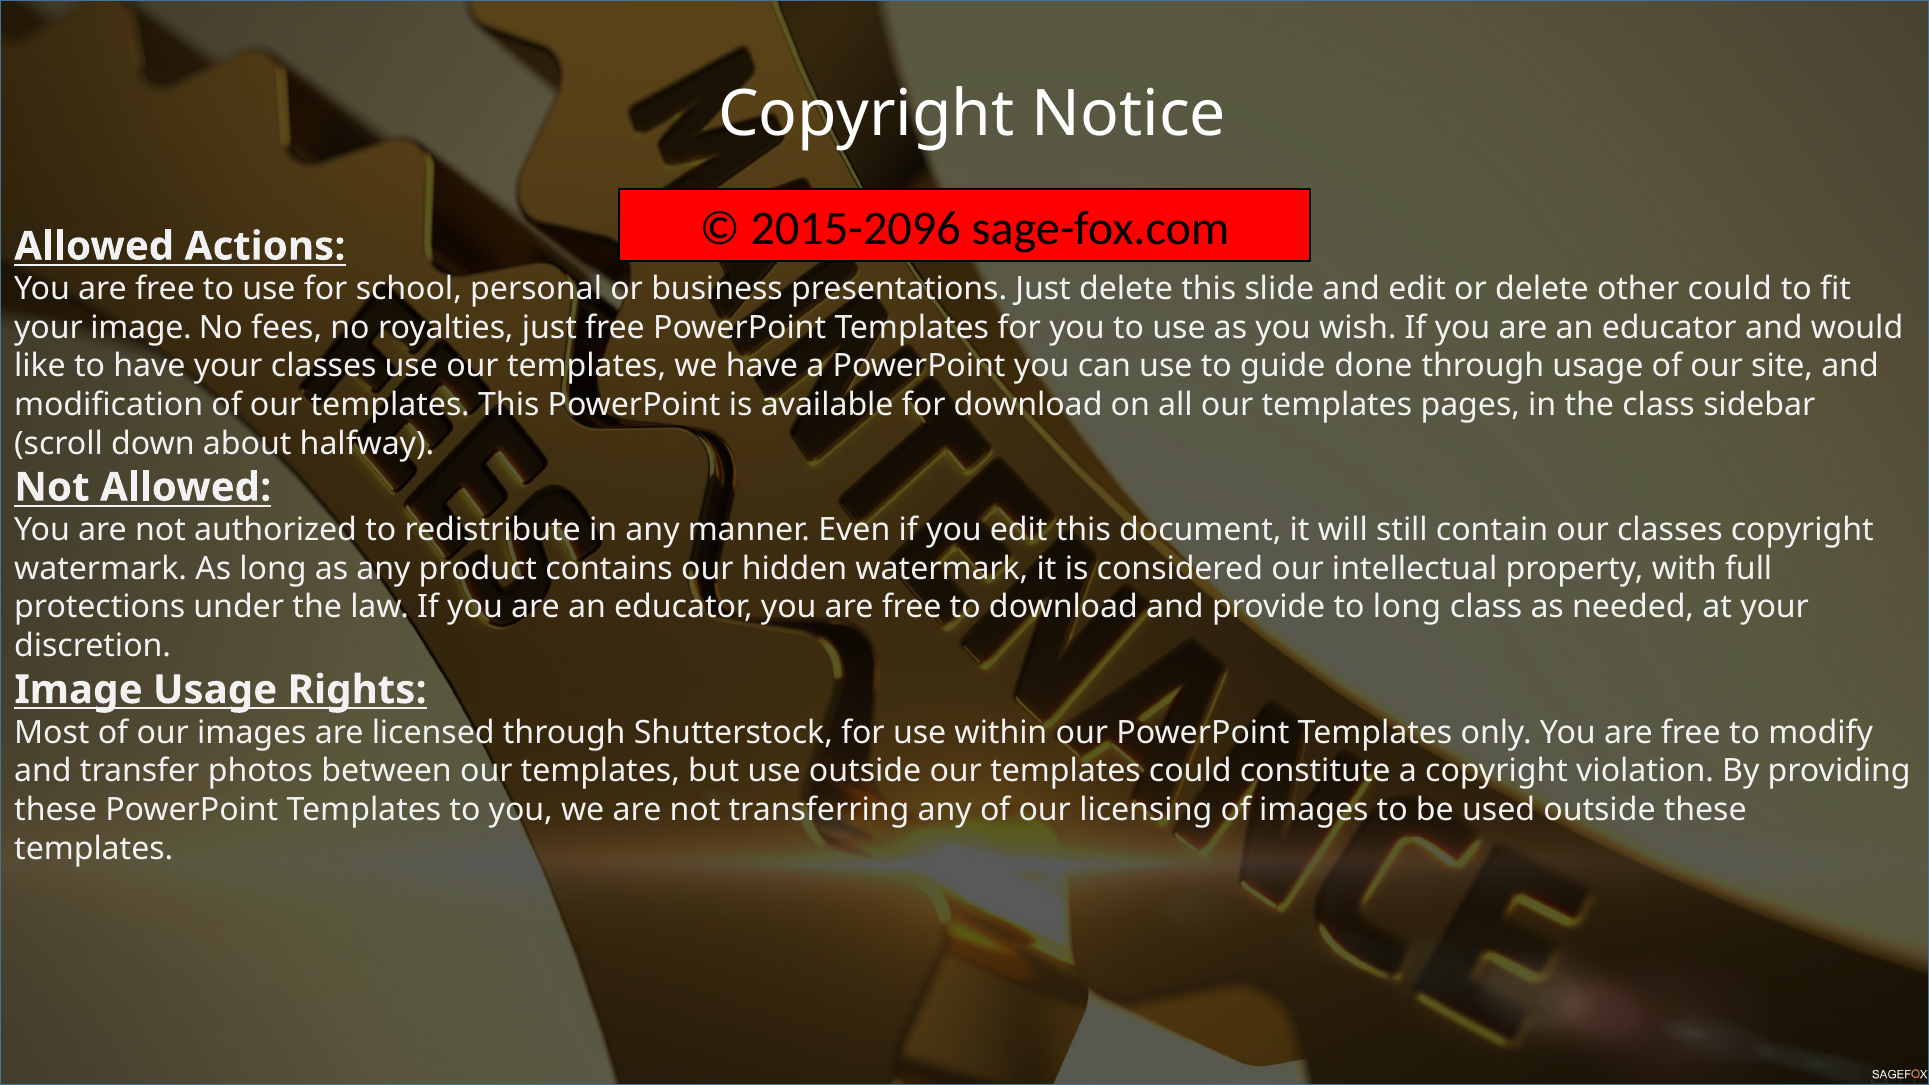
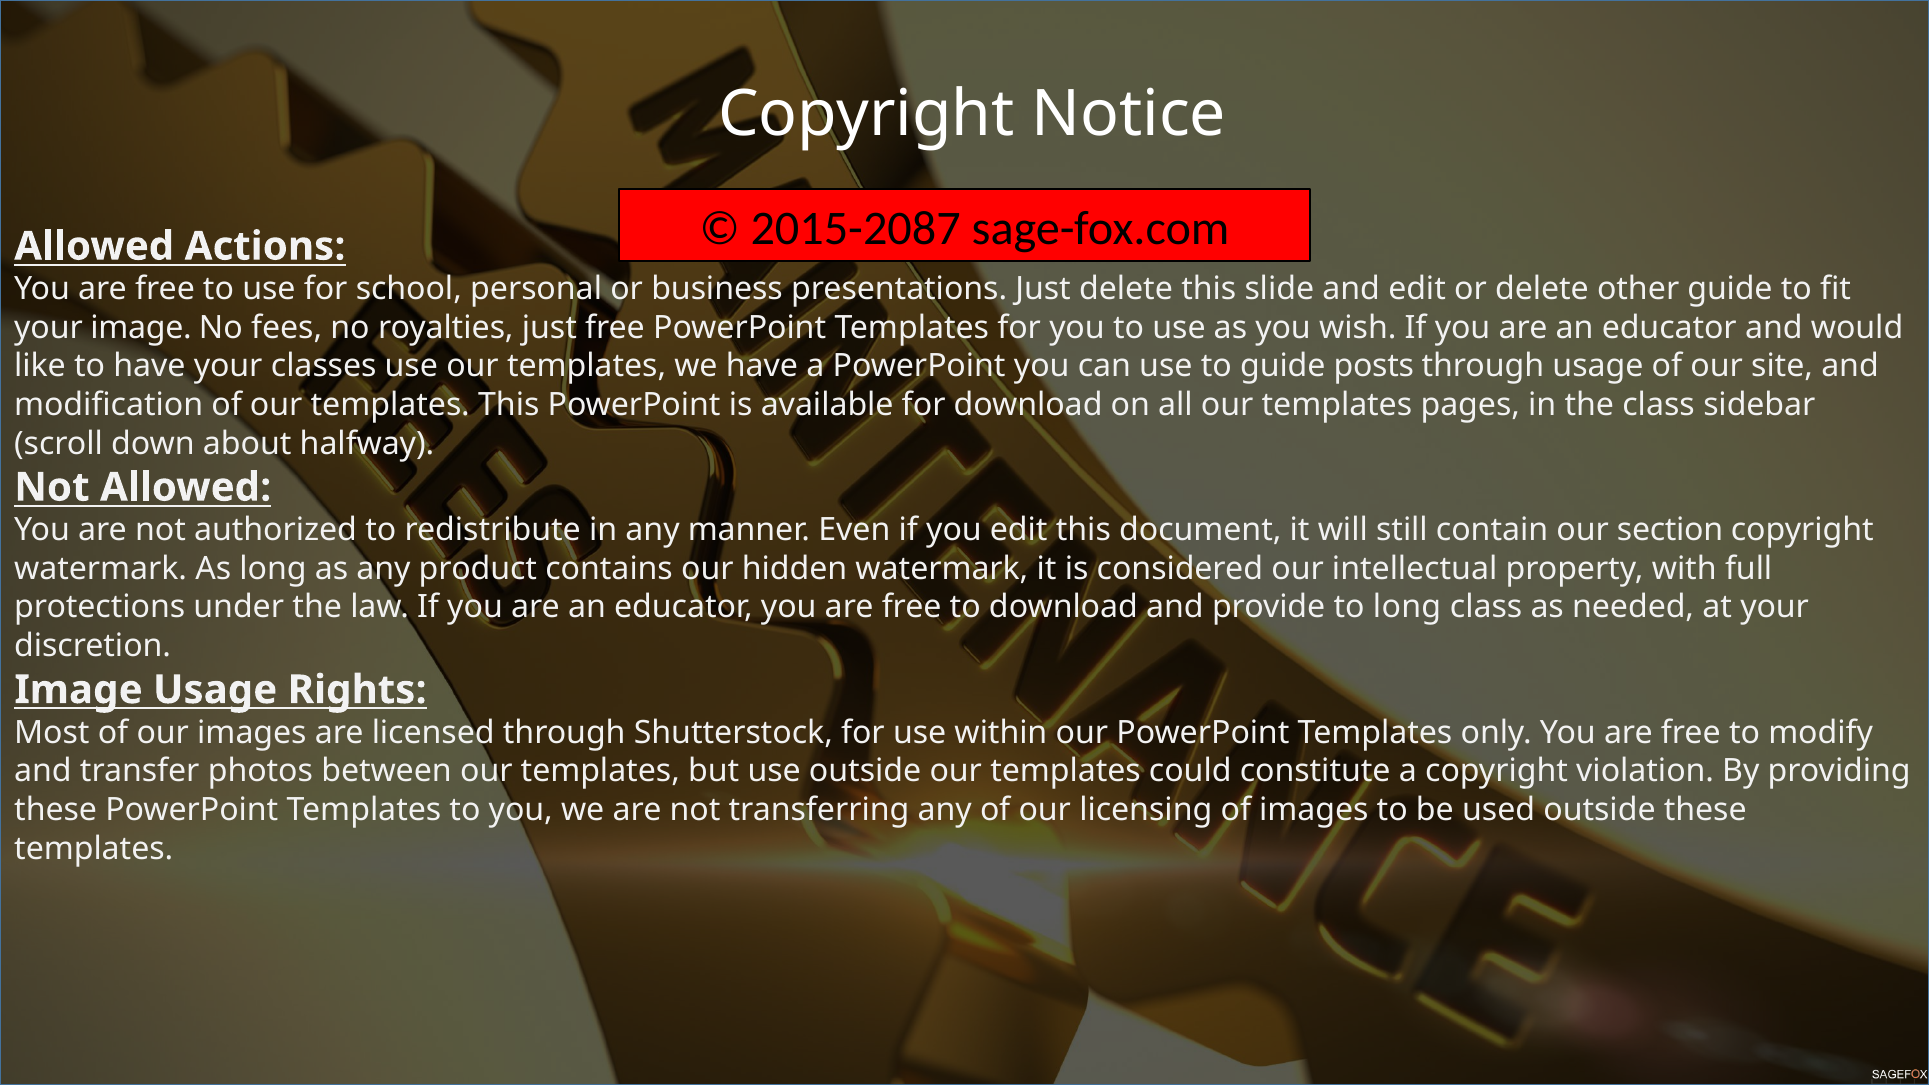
2015-2096: 2015-2096 -> 2015-2087
other could: could -> guide
done: done -> posts
our classes: classes -> section
